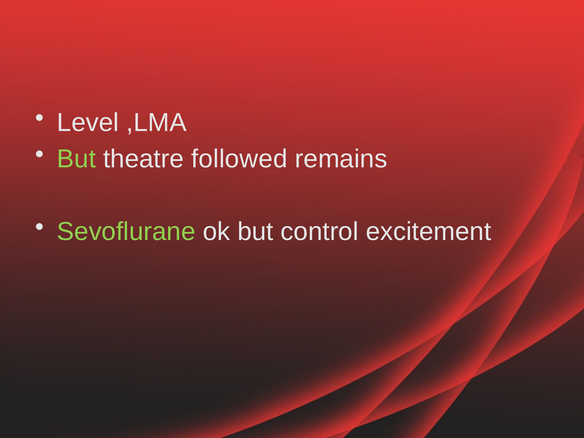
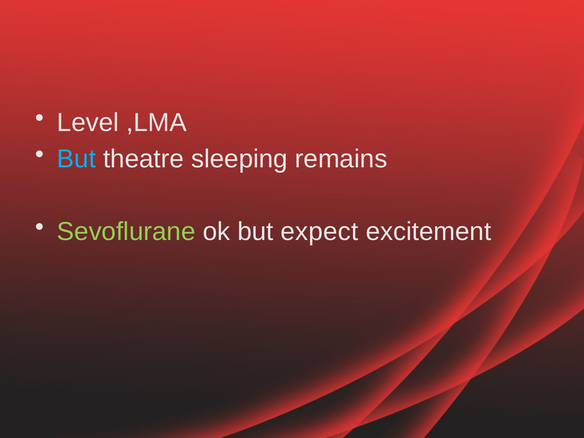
But at (76, 159) colour: light green -> light blue
followed: followed -> sleeping
control: control -> expect
